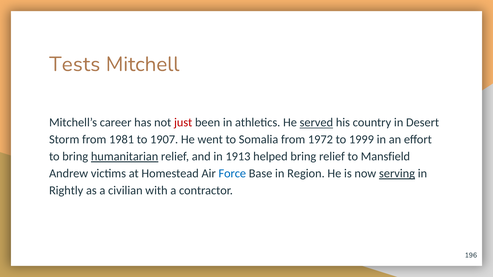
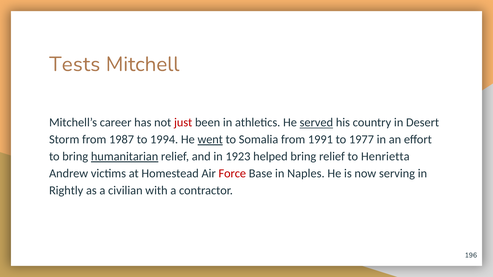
1981: 1981 -> 1987
1907: 1907 -> 1994
went underline: none -> present
1972: 1972 -> 1991
1999: 1999 -> 1977
1913: 1913 -> 1923
Mansfield: Mansfield -> Henrietta
Force colour: blue -> red
Region: Region -> Naples
serving underline: present -> none
